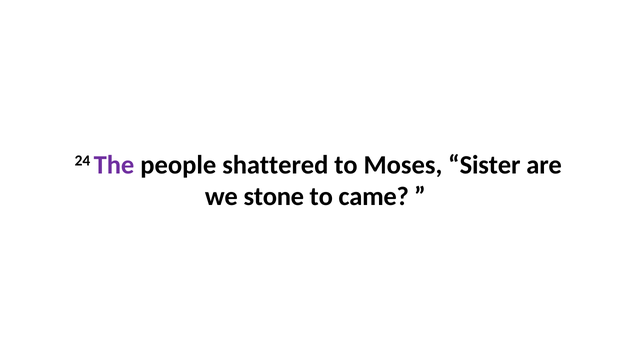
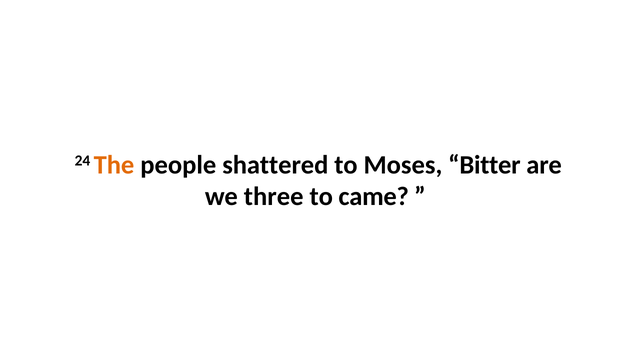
The colour: purple -> orange
Sister: Sister -> Bitter
stone: stone -> three
